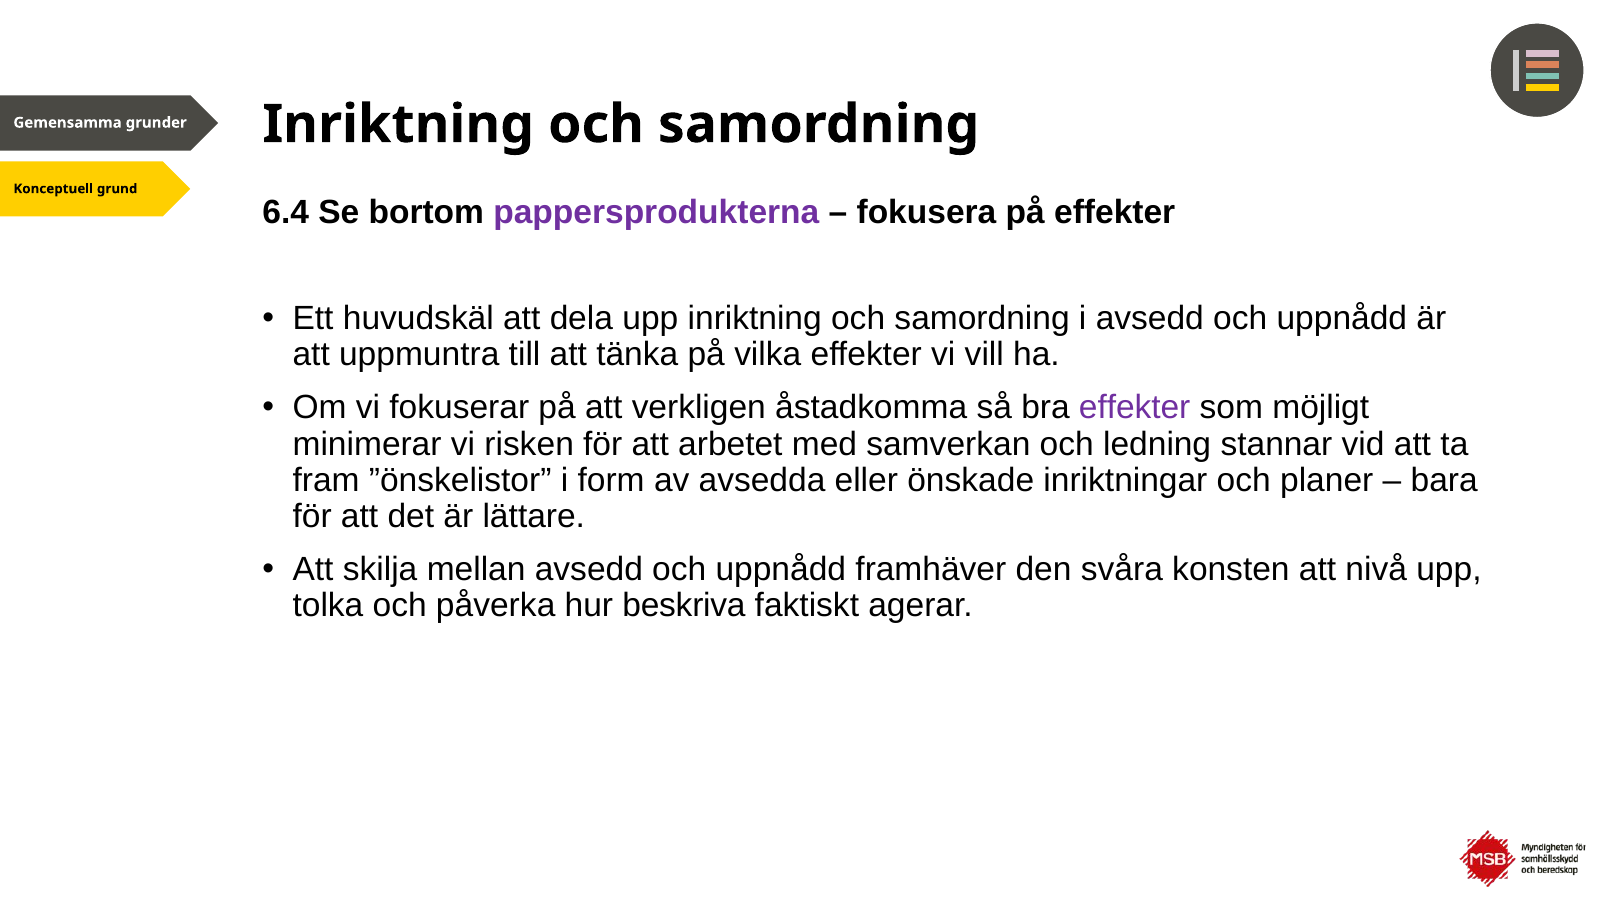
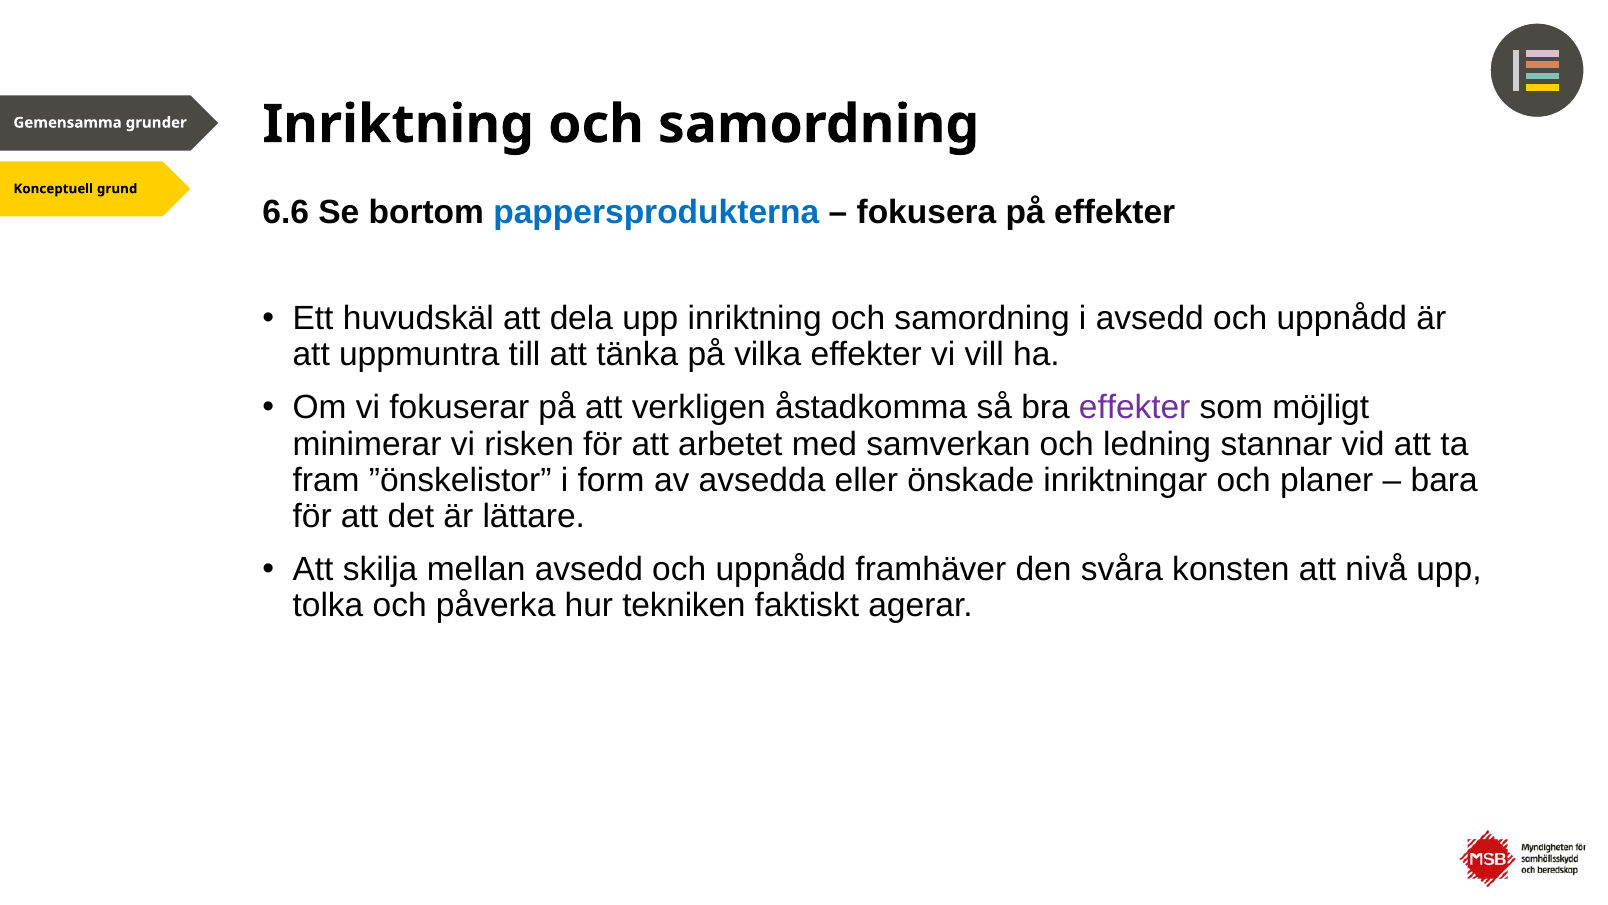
6.4: 6.4 -> 6.6
pappersprodukterna colour: purple -> blue
beskriva: beskriva -> tekniken
